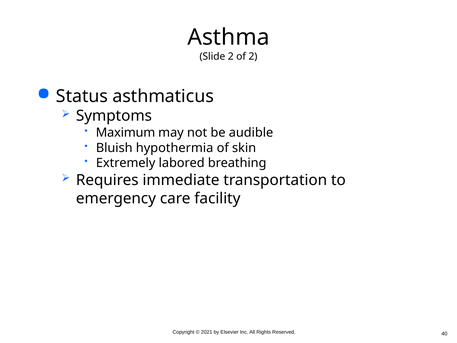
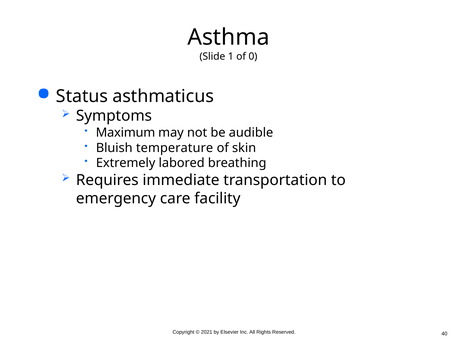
Slide 2: 2 -> 1
of 2: 2 -> 0
hypothermia: hypothermia -> temperature
